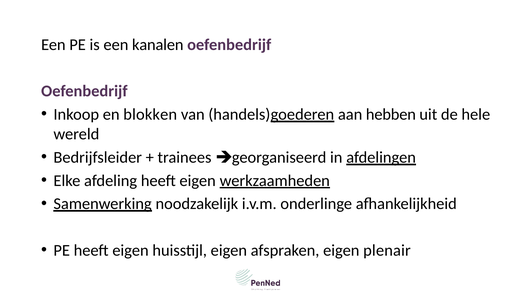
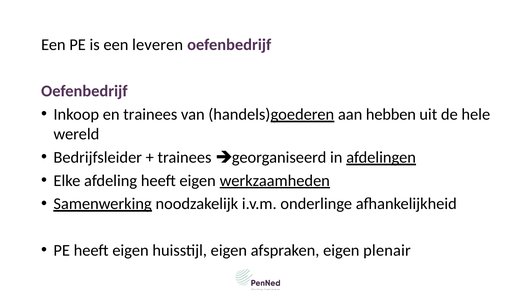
kanalen: kanalen -> leveren
en blokken: blokken -> trainees
